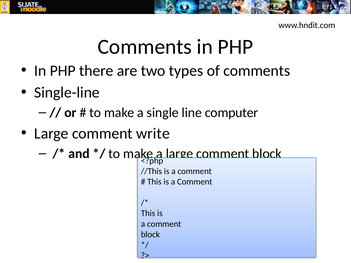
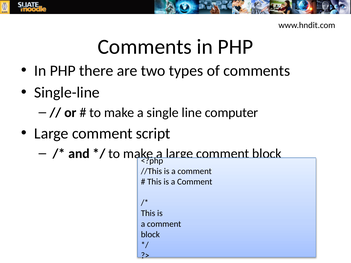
write: write -> script
